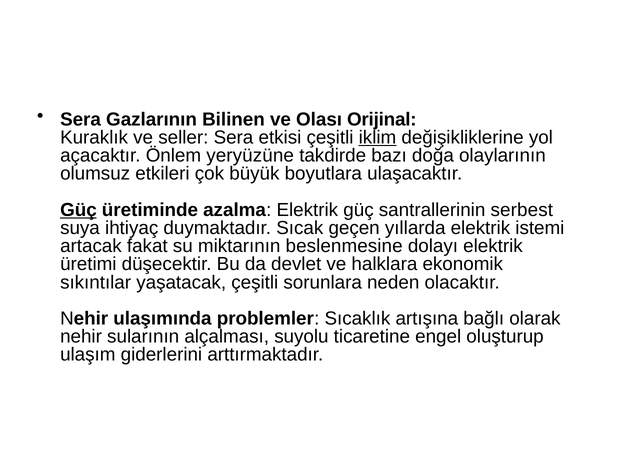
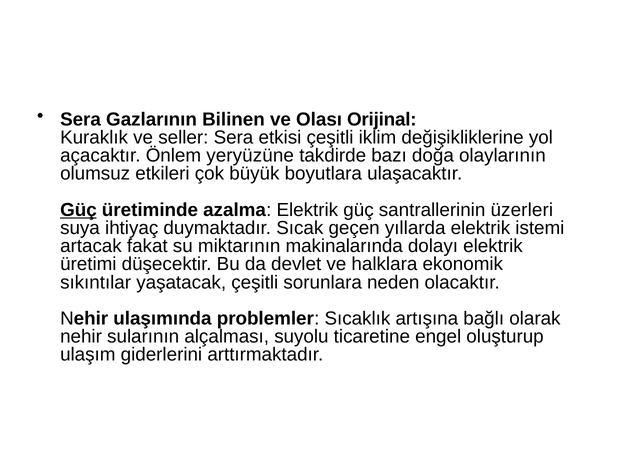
iklim underline: present -> none
serbest: serbest -> üzerleri
beslenmesine: beslenmesine -> makinalarında
